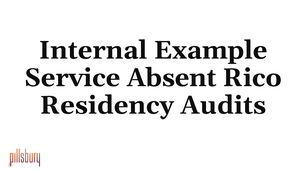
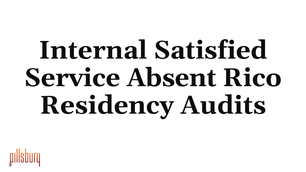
Example: Example -> Satisfied
